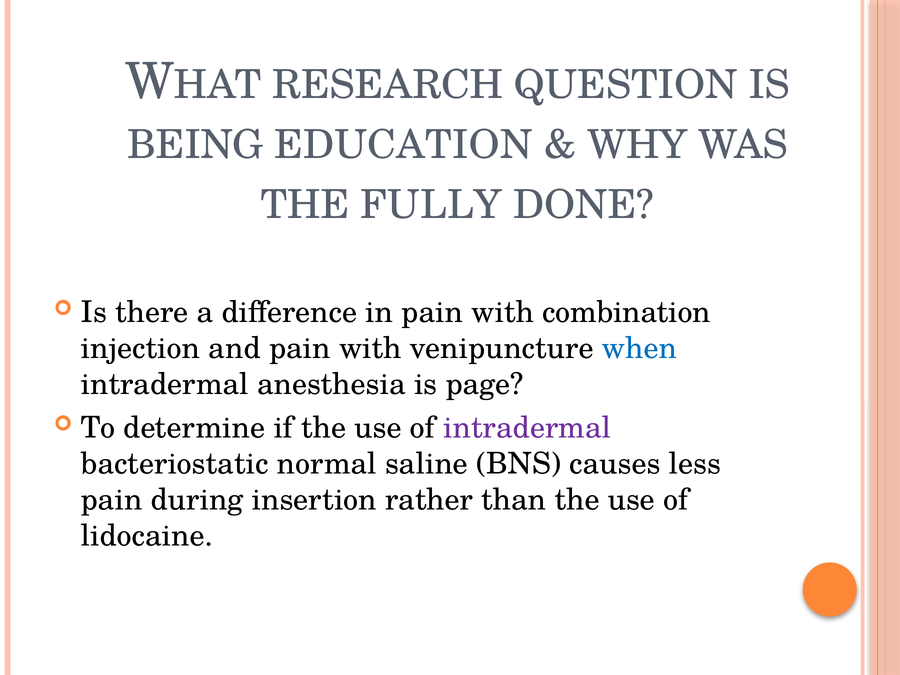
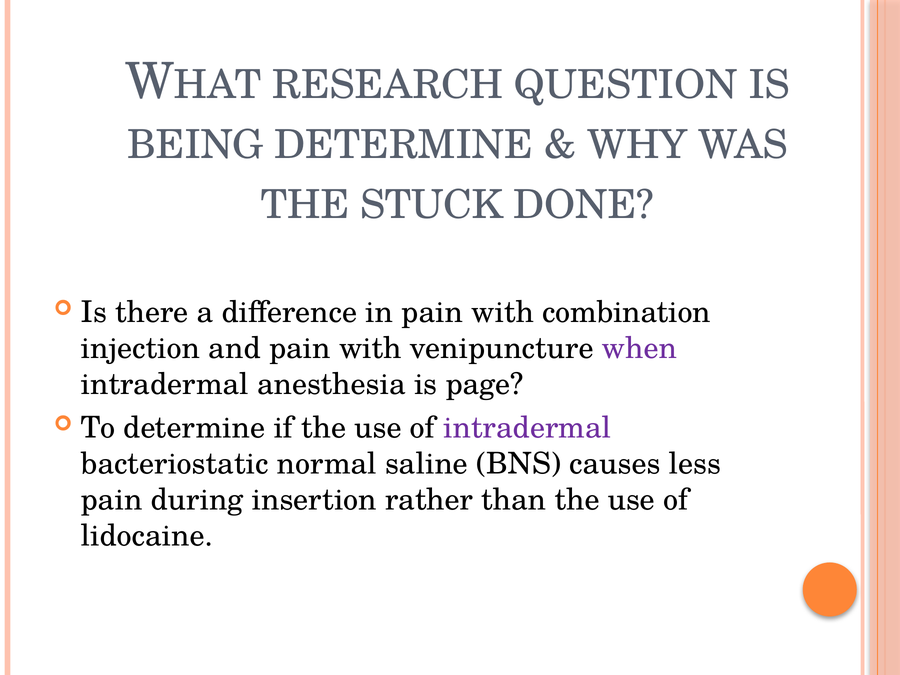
BEING EDUCATION: EDUCATION -> DETERMINE
FULLY: FULLY -> STUCK
when colour: blue -> purple
